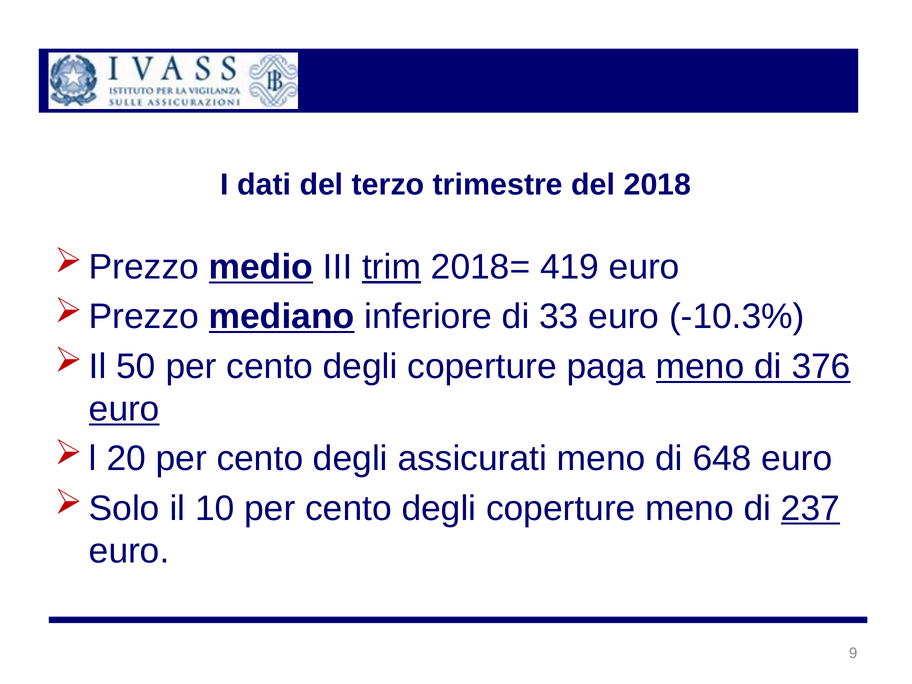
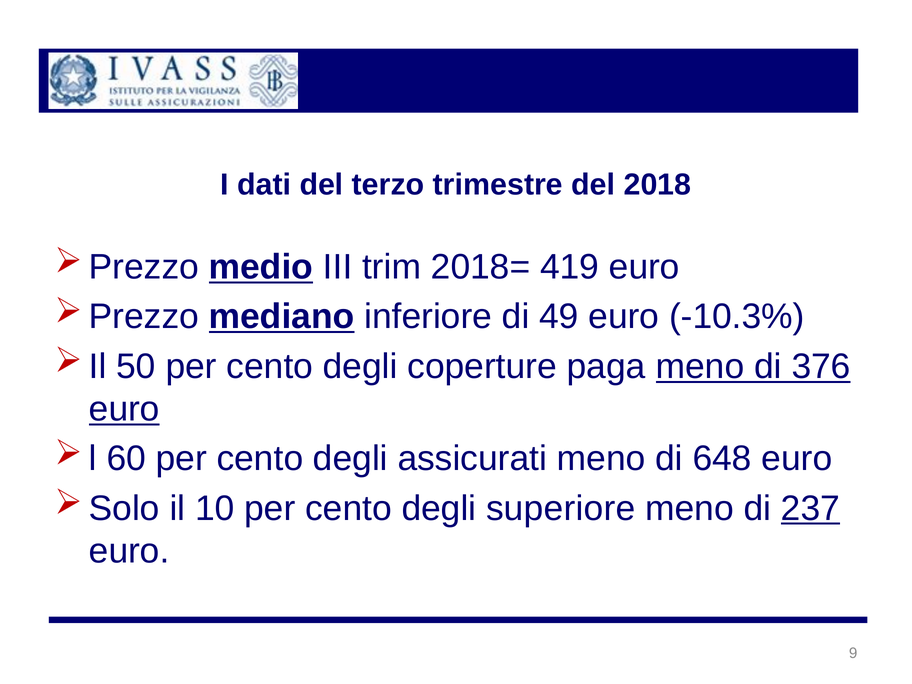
trim underline: present -> none
33: 33 -> 49
20: 20 -> 60
coperture at (561, 508): coperture -> superiore
